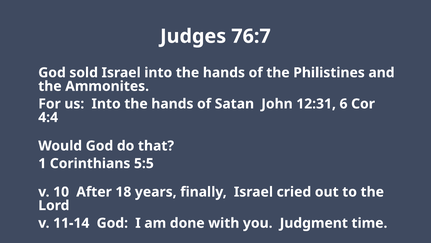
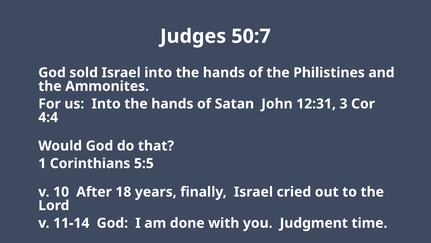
76:7: 76:7 -> 50:7
6: 6 -> 3
